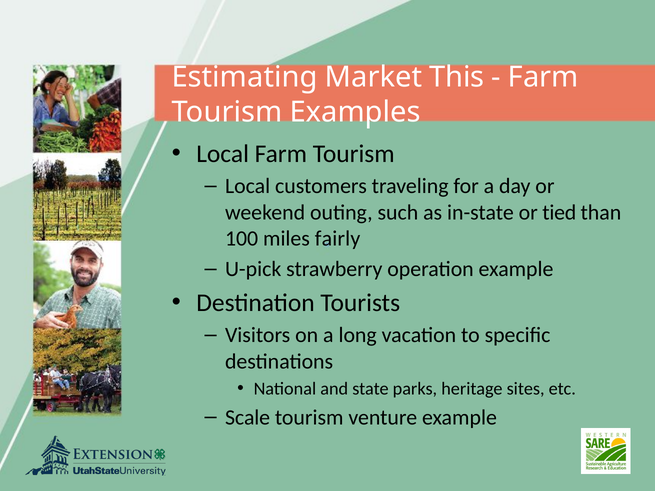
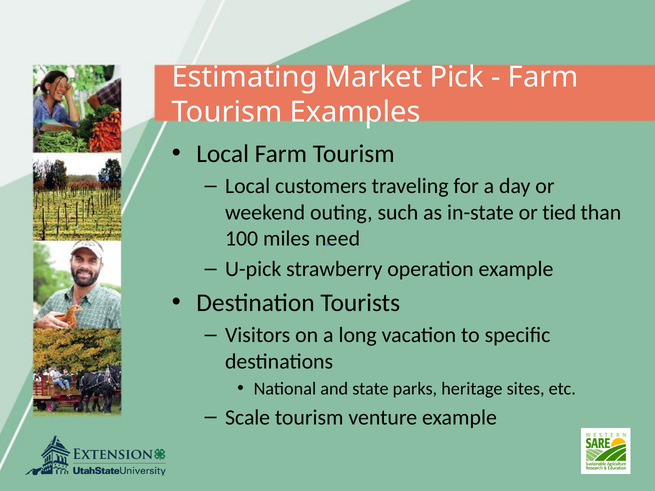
This: This -> Pick
fairly: fairly -> need
